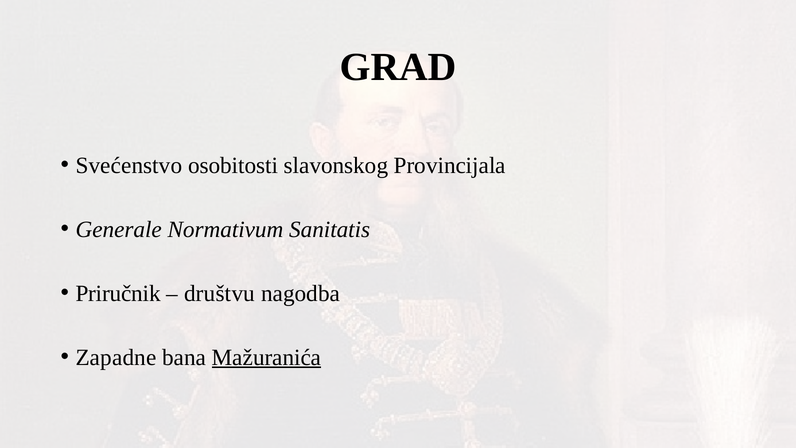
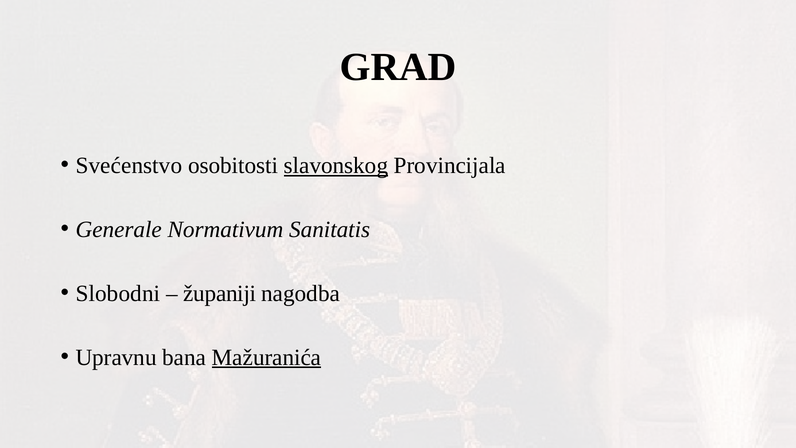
slavonskog underline: none -> present
Priručnik: Priručnik -> Slobodni
društvu: društvu -> županiji
Zapadne: Zapadne -> Upravnu
